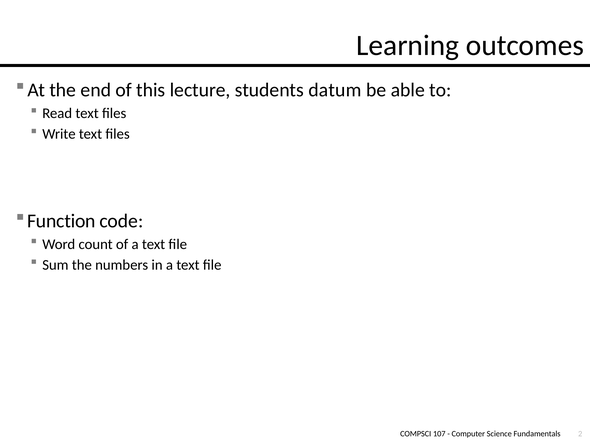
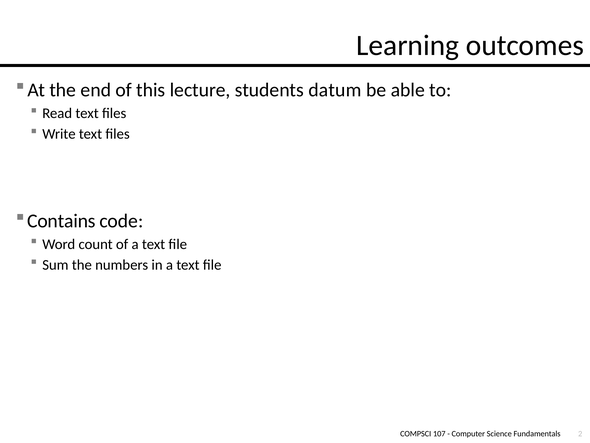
Function: Function -> Contains
